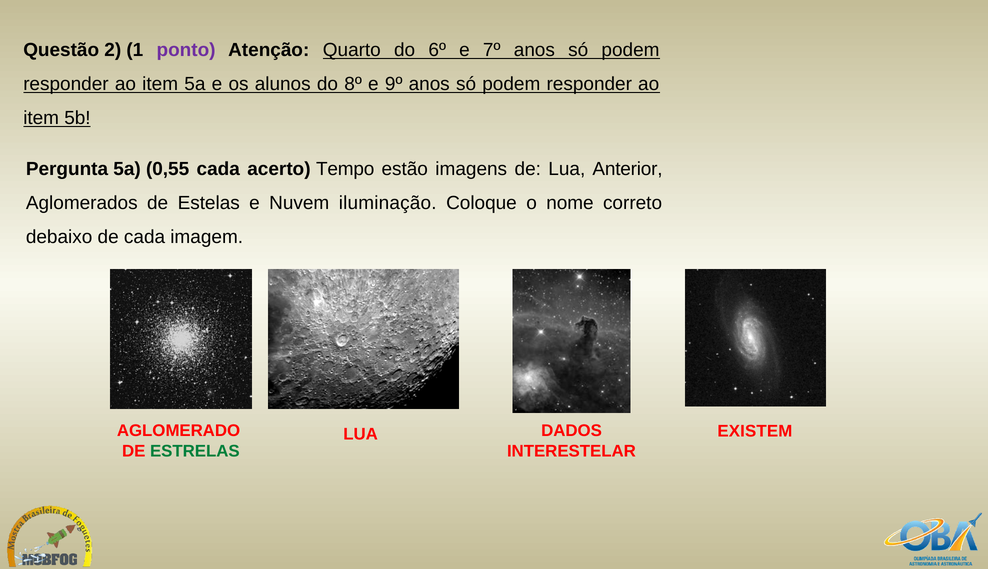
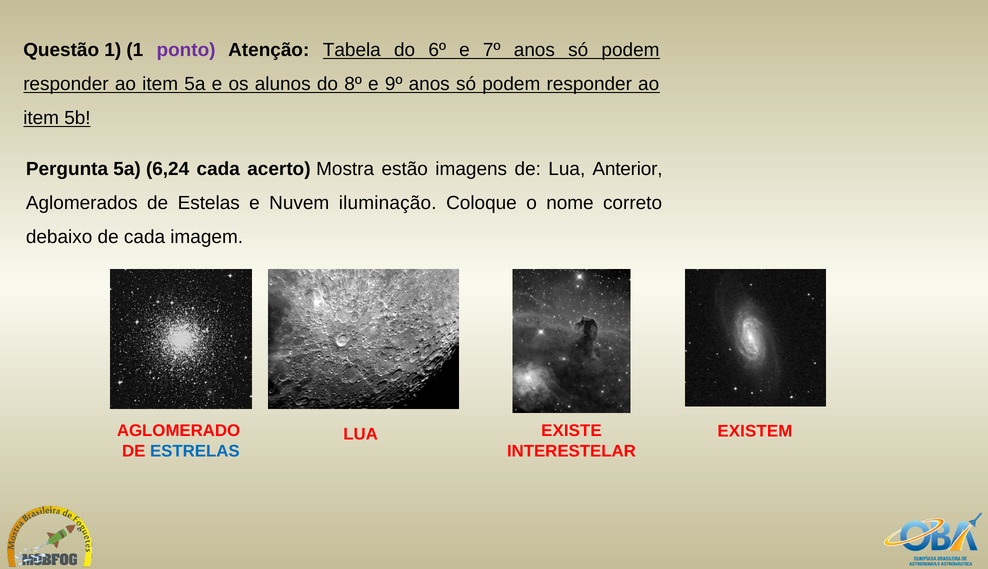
Questão 2: 2 -> 1
Quarto: Quarto -> Tabela
0,55: 0,55 -> 6,24
Tempo: Tempo -> Mostra
DADOS: DADOS -> EXISTE
ESTRELAS colour: green -> blue
